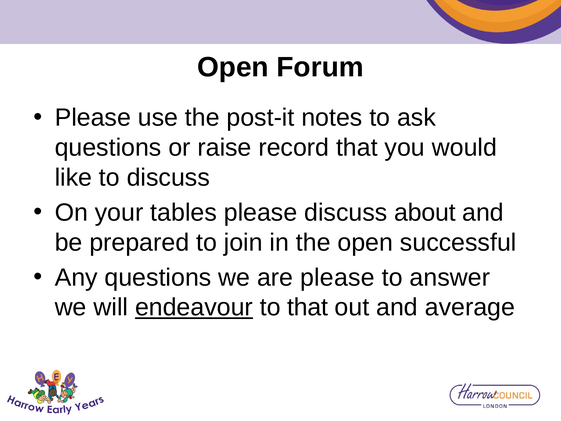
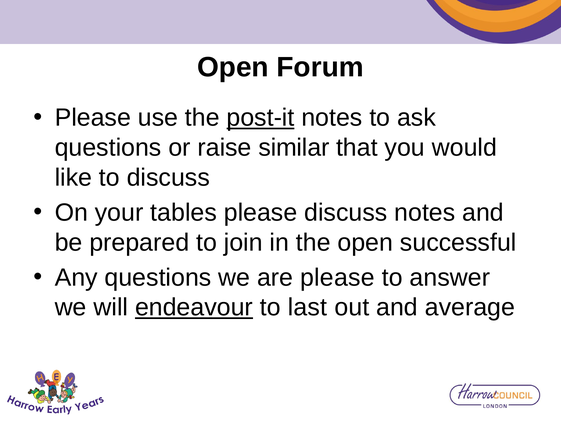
post-it underline: none -> present
record: record -> similar
discuss about: about -> notes
to that: that -> last
